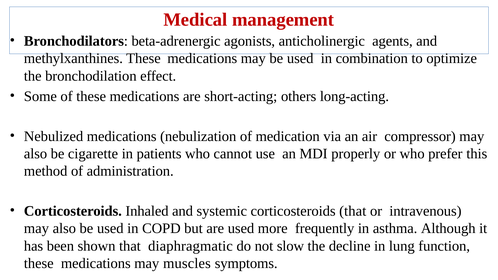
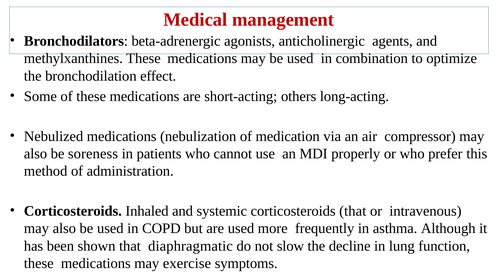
cigarette: cigarette -> soreness
muscles: muscles -> exercise
